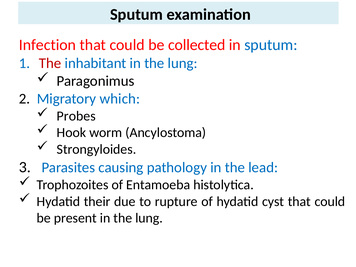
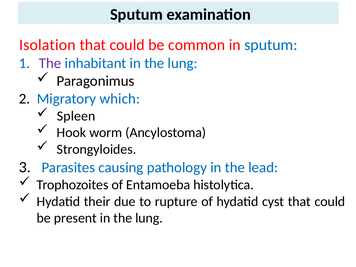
Infection: Infection -> Isolation
collected: collected -> common
The at (50, 63) colour: red -> purple
Probes: Probes -> Spleen
